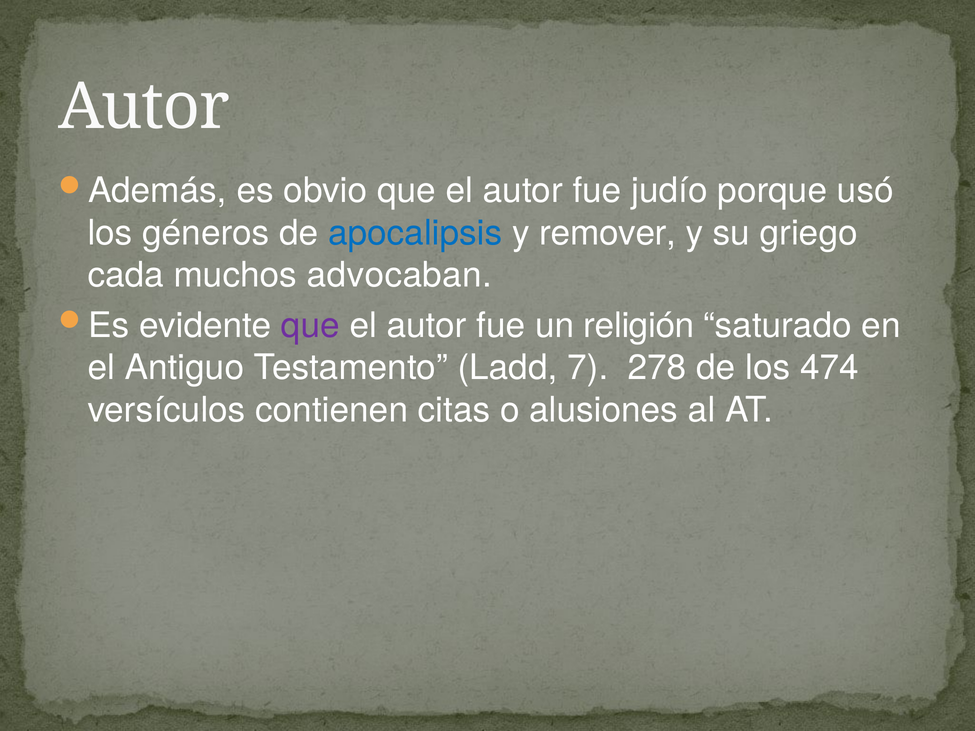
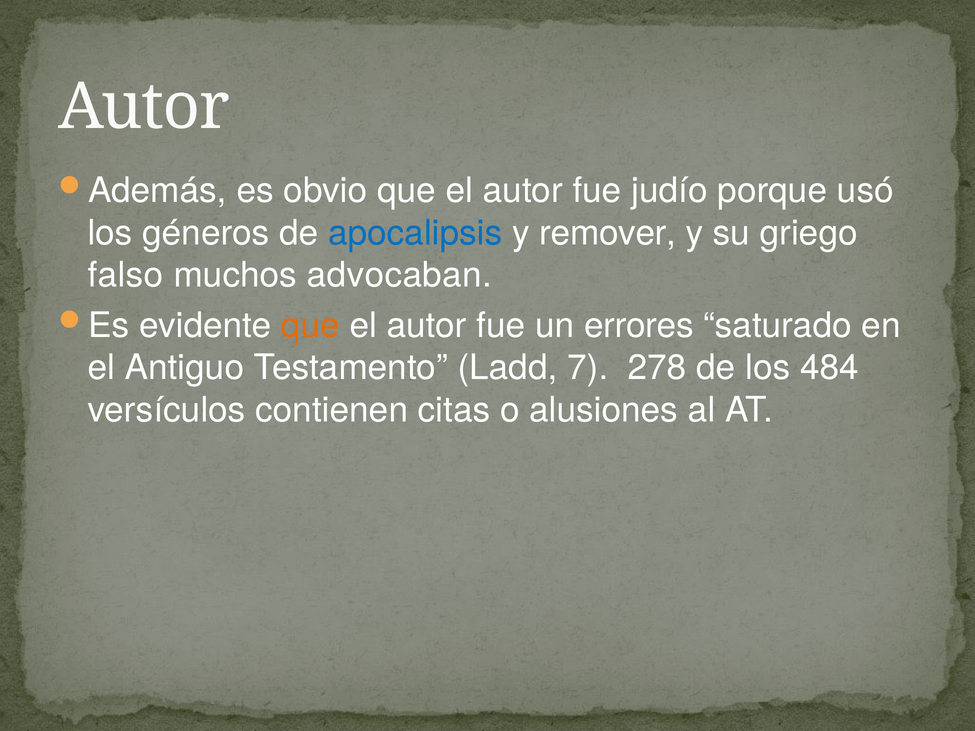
cada: cada -> falso
que at (310, 326) colour: purple -> orange
religión: religión -> errores
474: 474 -> 484
